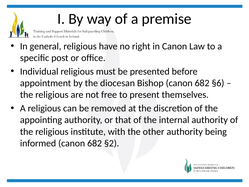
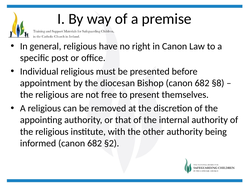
§6: §6 -> §8
